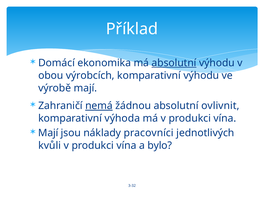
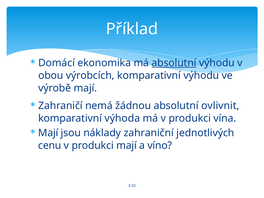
nemá underline: present -> none
pracovníci: pracovníci -> zahraniční
kvůli: kvůli -> cenu
vína at (126, 146): vína -> mají
bylo: bylo -> víno
